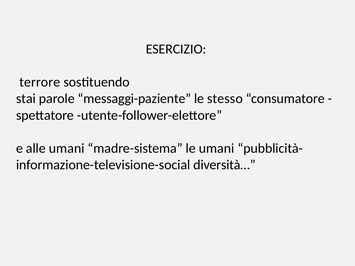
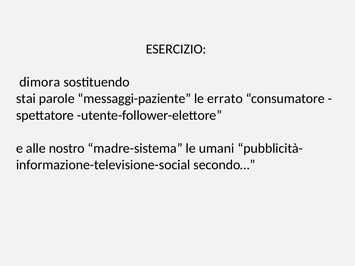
terrore: terrore -> dimora
stesso: stesso -> errato
alle umani: umani -> nostro
diversità…: diversità… -> secondo…
